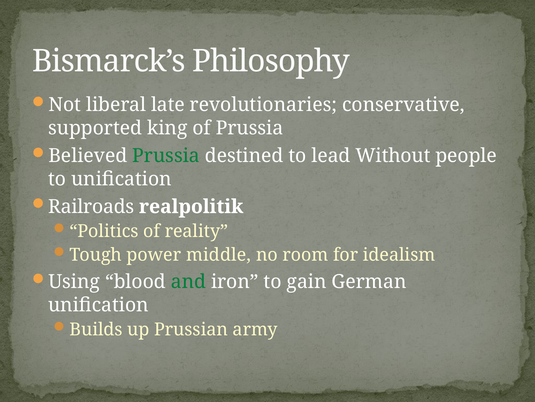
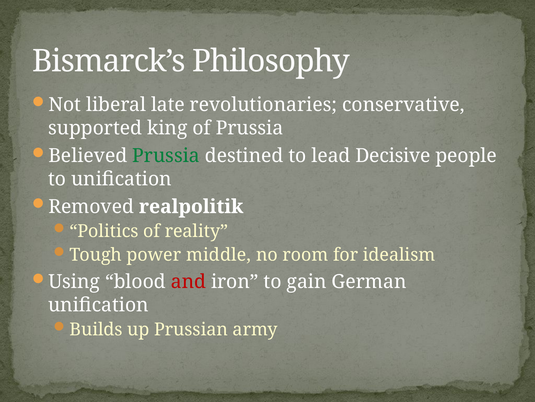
Without: Without -> Decisive
Railroads: Railroads -> Removed
and colour: green -> red
